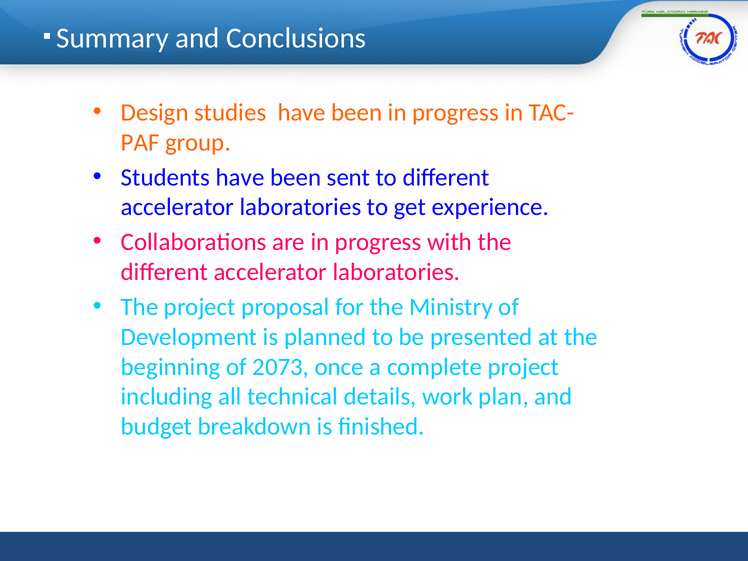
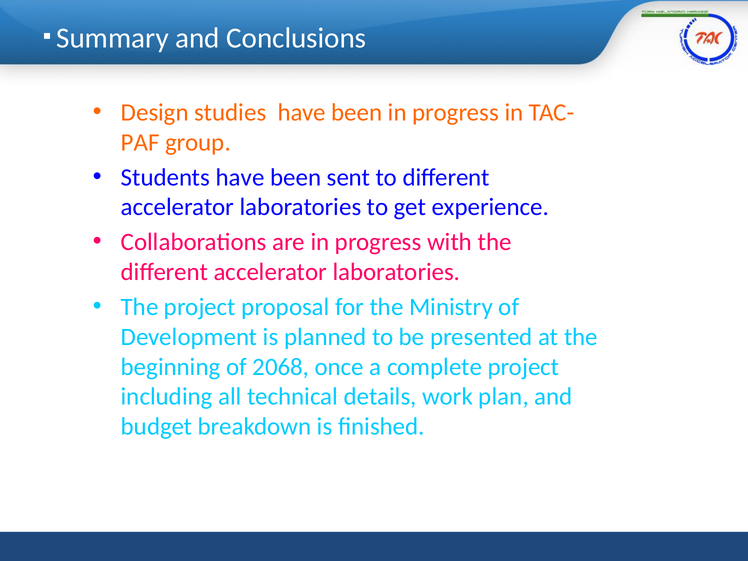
2073: 2073 -> 2068
